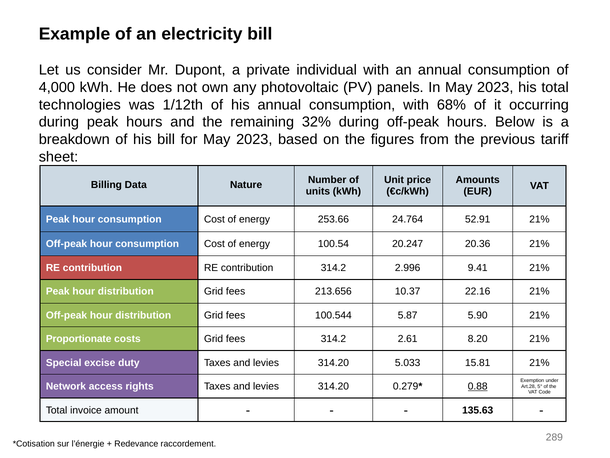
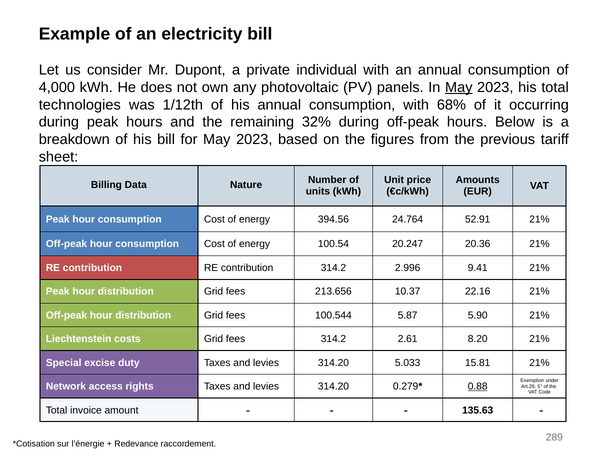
May at (459, 87) underline: none -> present
253.66: 253.66 -> 394.56
Proportionate: Proportionate -> Liechtenstein
